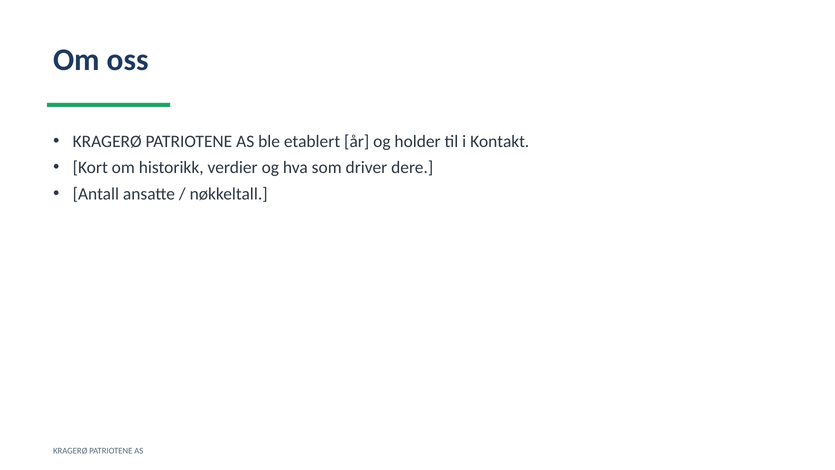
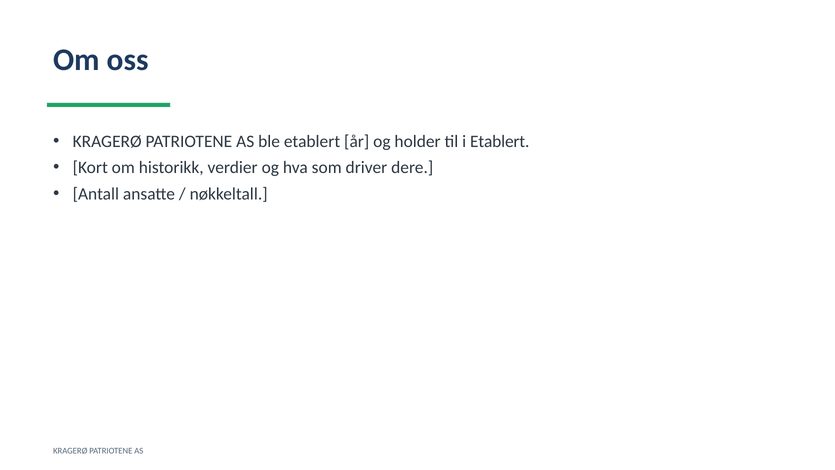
i Kontakt: Kontakt -> Etablert
